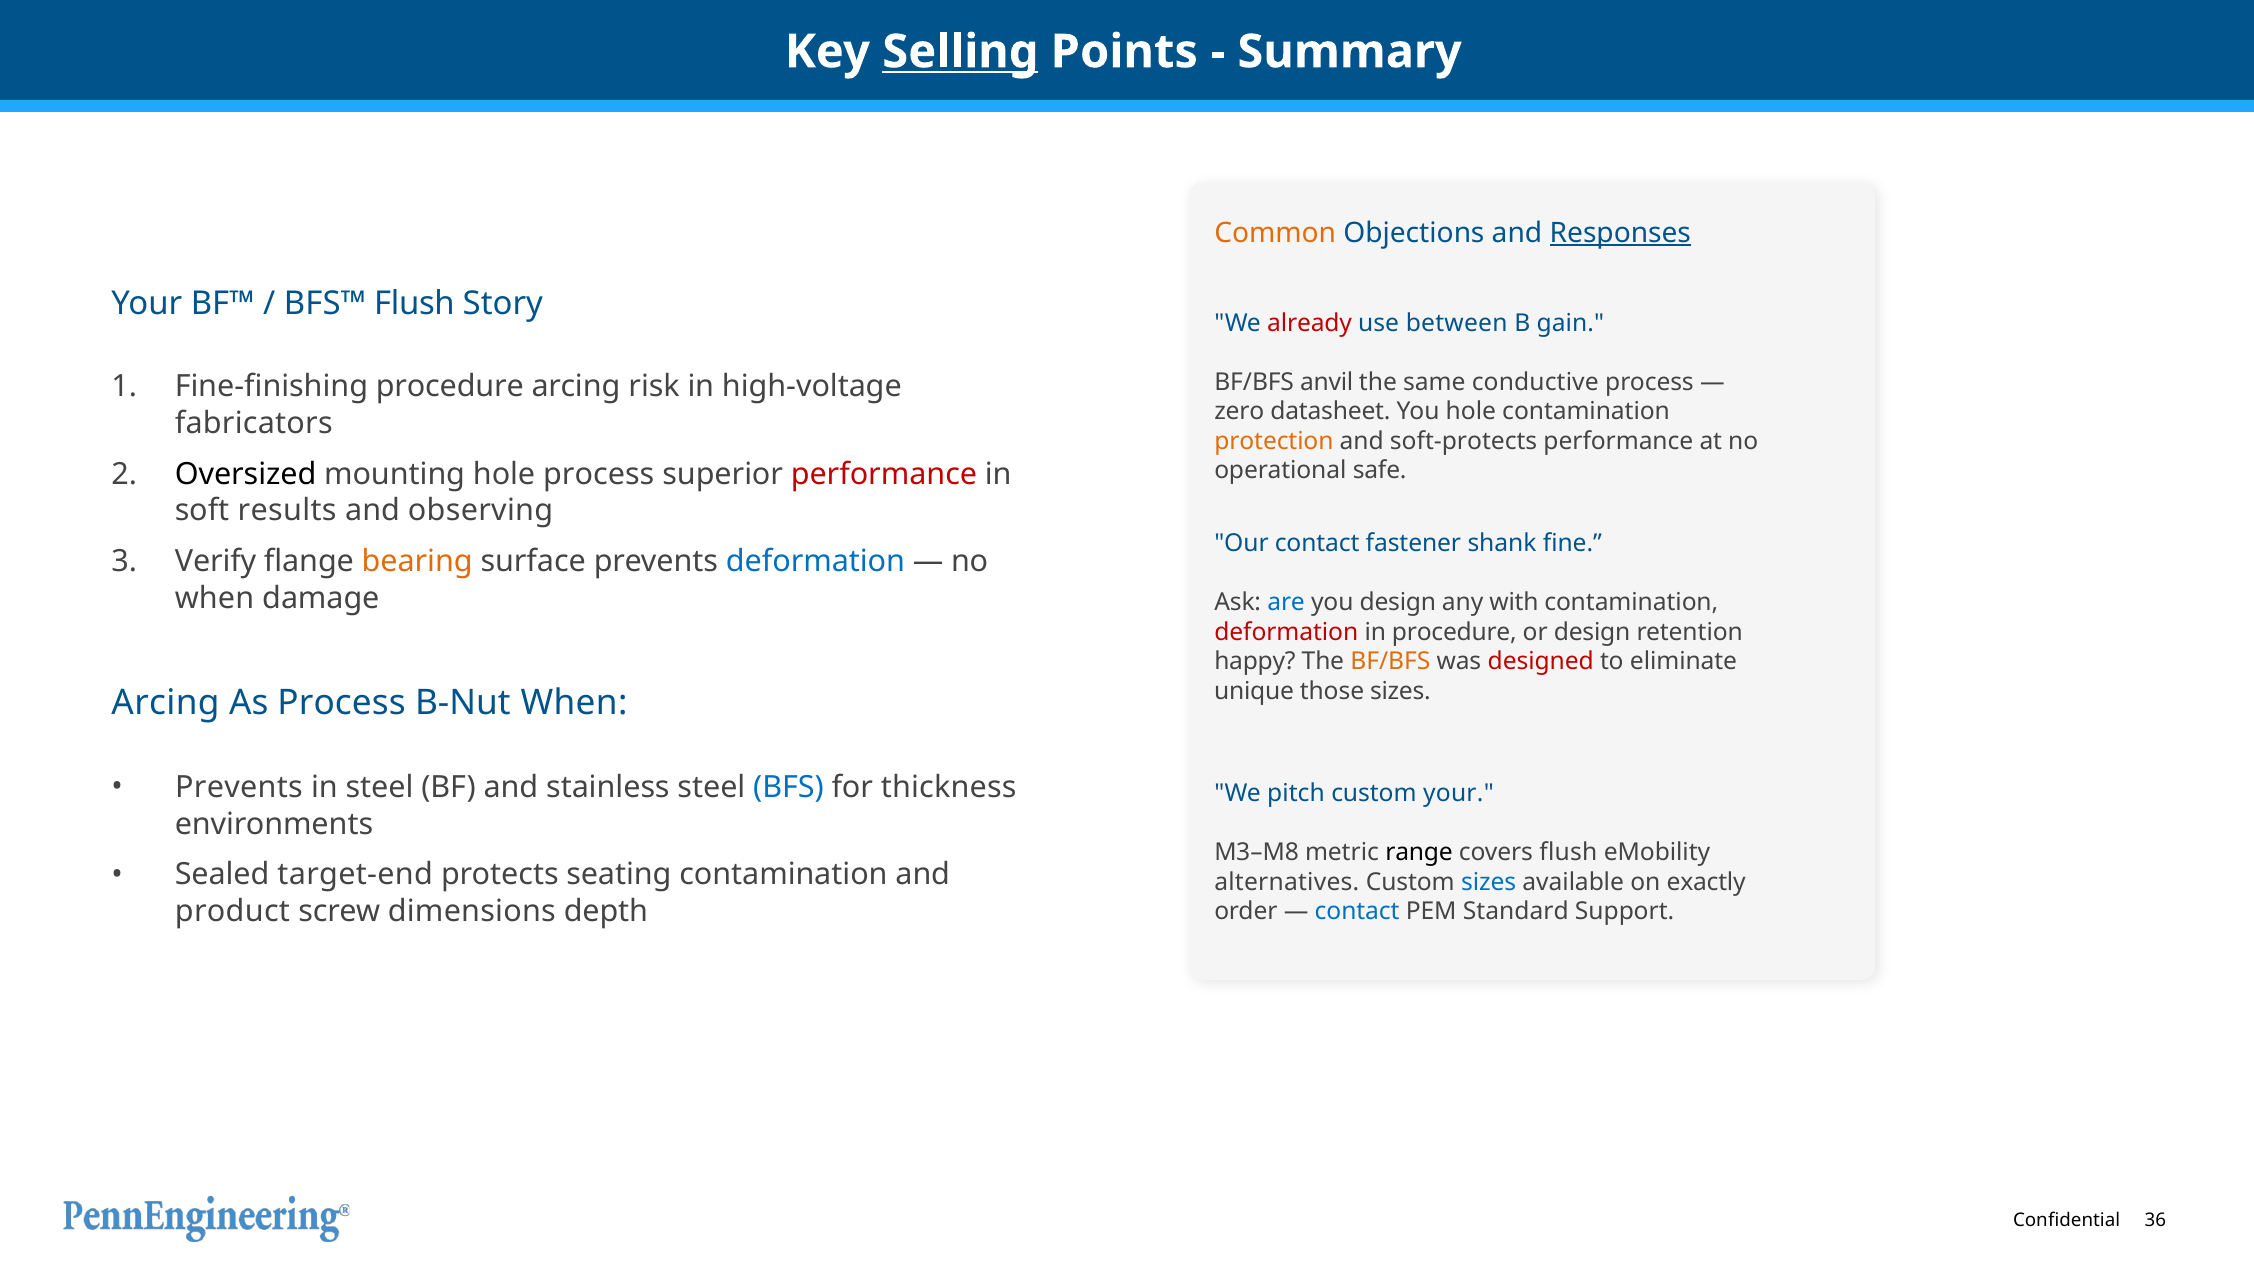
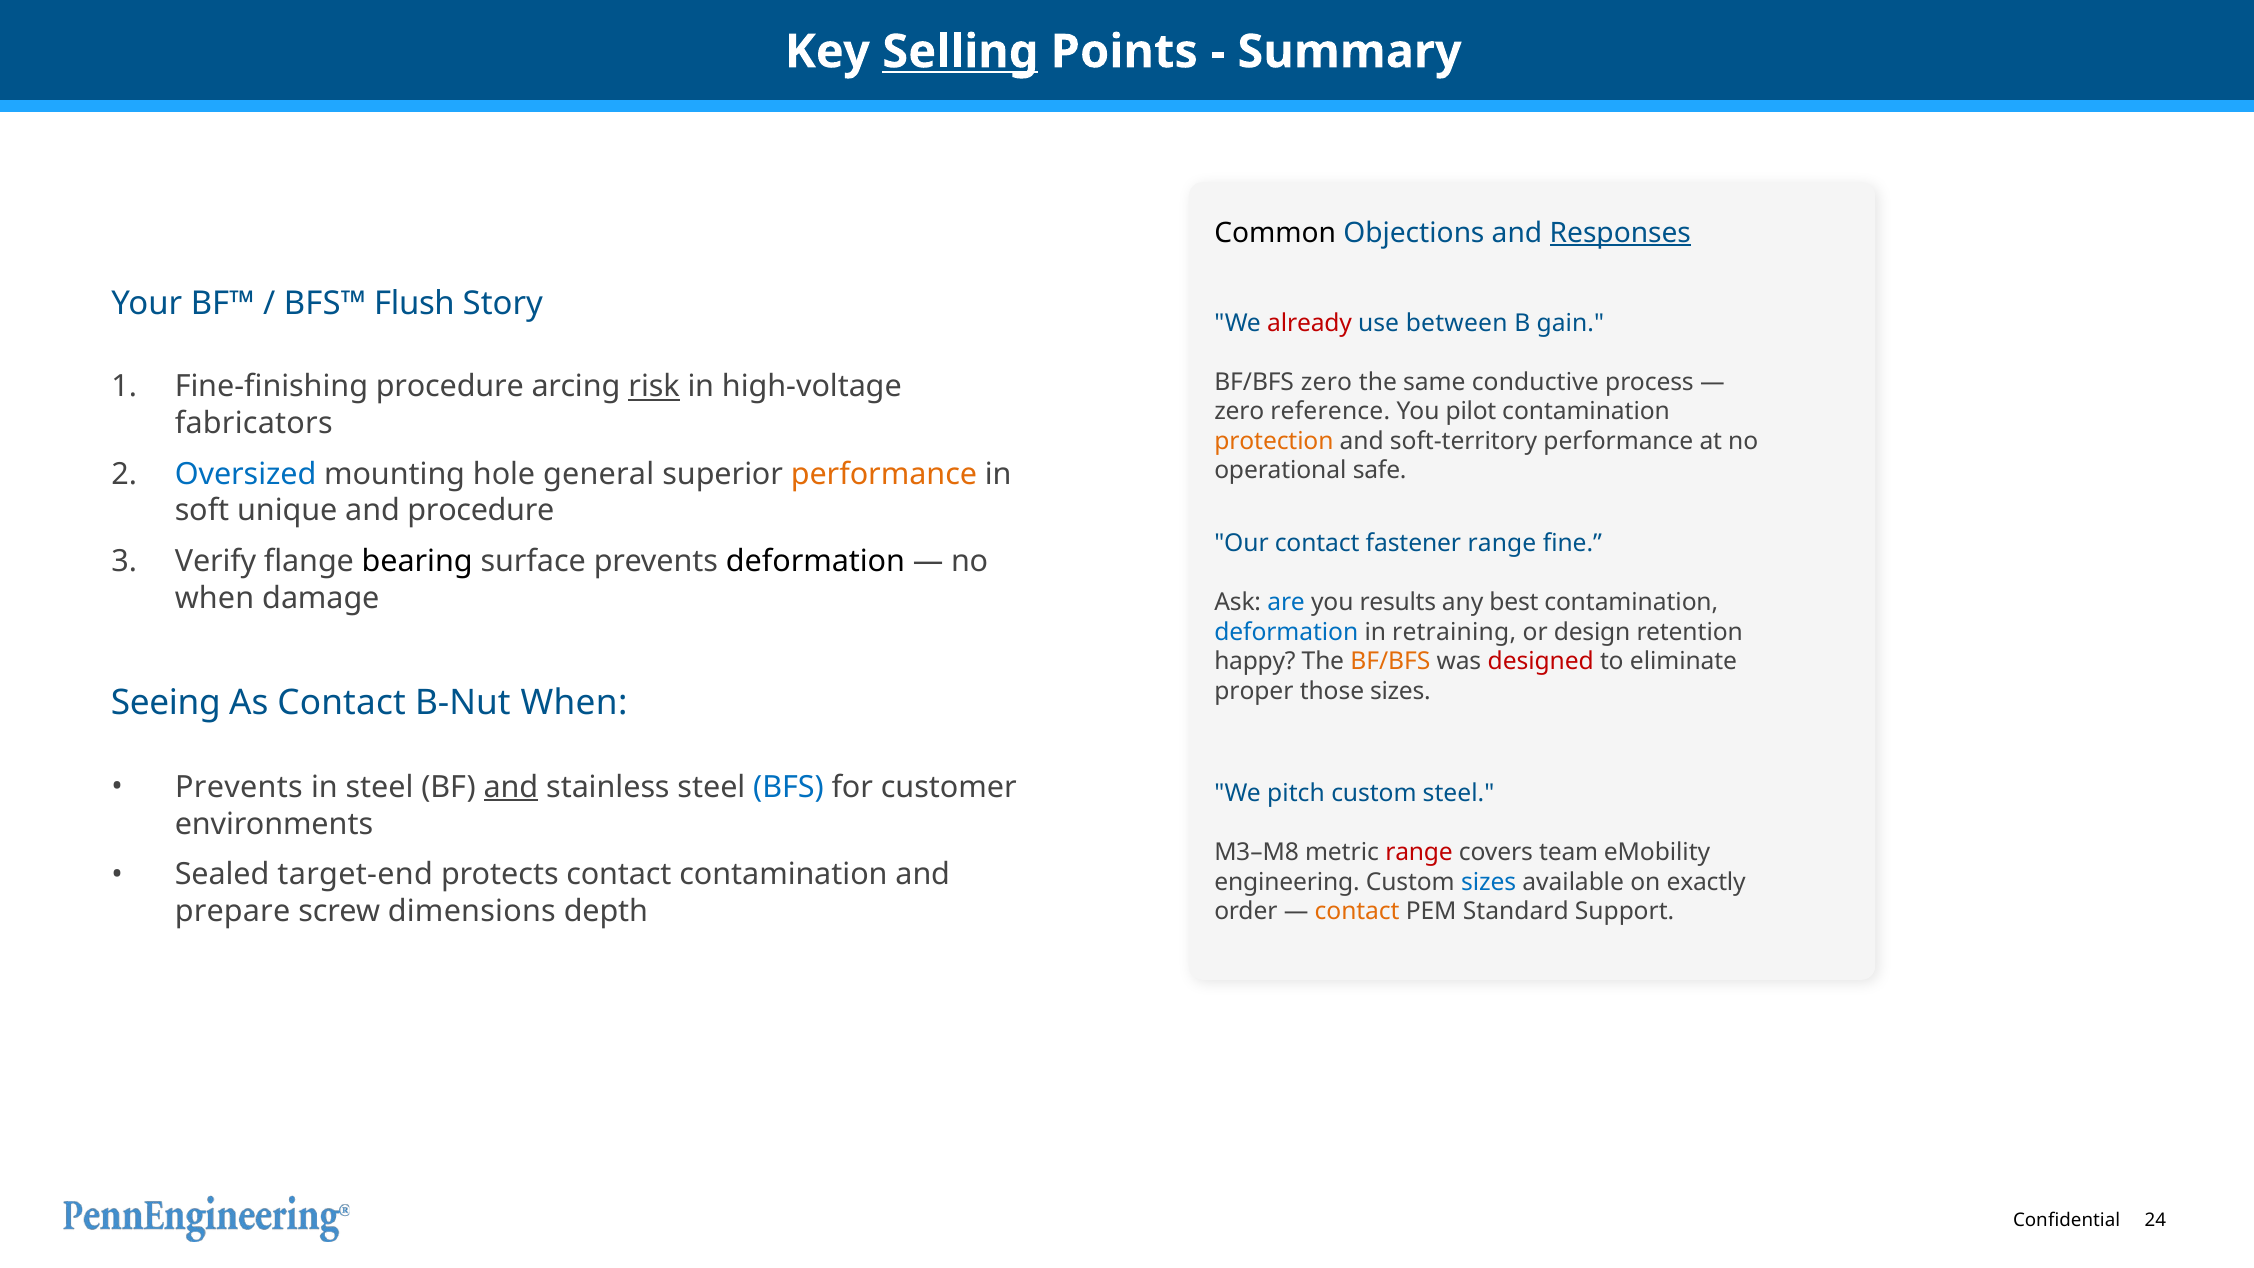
Common colour: orange -> black
BF/BFS anvil: anvil -> zero
risk underline: none -> present
datasheet: datasheet -> reference
You hole: hole -> pilot
soft-protects: soft-protects -> soft-territory
Oversized colour: black -> blue
hole process: process -> general
performance at (884, 474) colour: red -> orange
results: results -> unique
and observing: observing -> procedure
fastener shank: shank -> range
bearing colour: orange -> black
deformation at (815, 562) colour: blue -> black
you design: design -> results
with: with -> best
deformation at (1286, 632) colour: red -> blue
in procedure: procedure -> retraining
unique: unique -> proper
Arcing at (166, 703): Arcing -> Seeing
As Process: Process -> Contact
and at (511, 787) underline: none -> present
thickness: thickness -> customer
custom your: your -> steel
range at (1419, 852) colour: black -> red
covers flush: flush -> team
protects seating: seating -> contact
alternatives: alternatives -> engineering
product: product -> prepare
contact at (1357, 911) colour: blue -> orange
36: 36 -> 24
